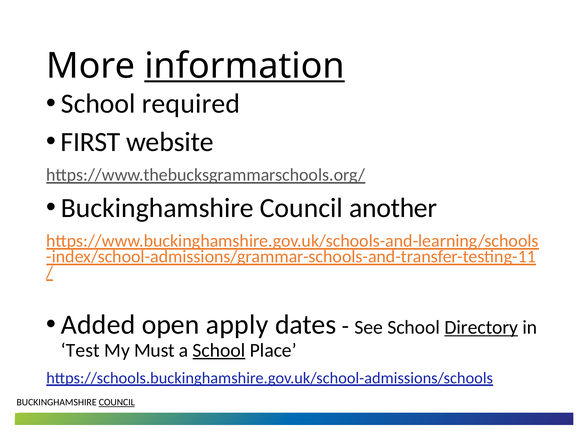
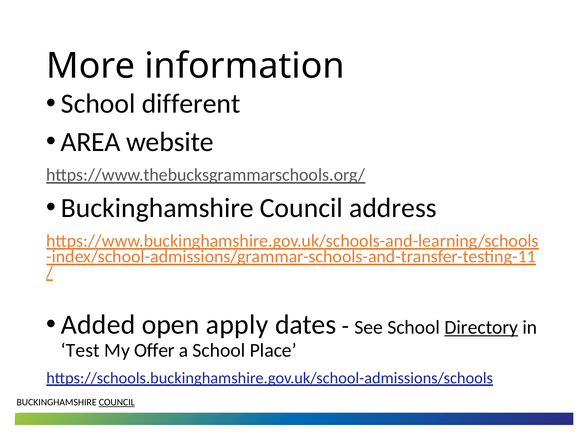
information underline: present -> none
required: required -> different
FIRST: FIRST -> AREA
another: another -> address
Must: Must -> Offer
School at (219, 350) underline: present -> none
